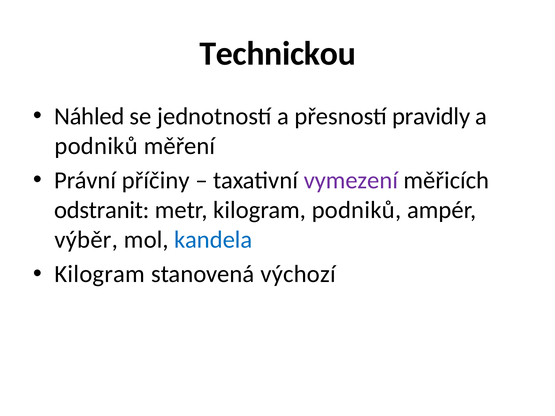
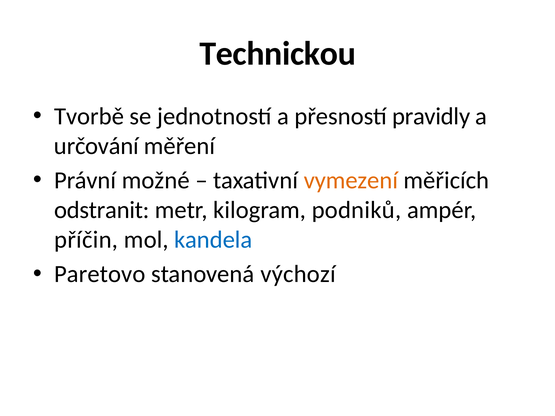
Náhled: Náhled -> Tvorbě
podniků at (96, 146): podniků -> určování
příčiny: příčiny -> možné
vymezení colour: purple -> orange
výběr: výběr -> příčin
Kilogram at (100, 274): Kilogram -> Paretovo
